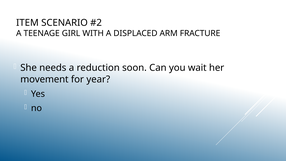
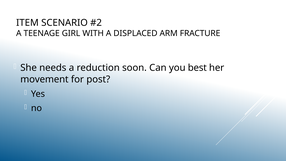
wait: wait -> best
year: year -> post
